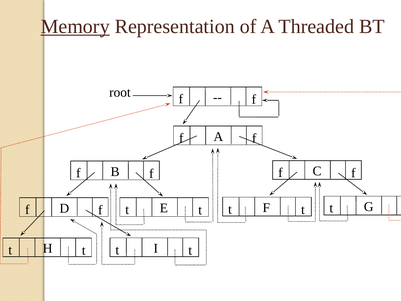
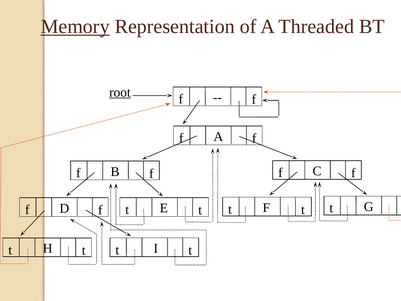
root underline: none -> present
